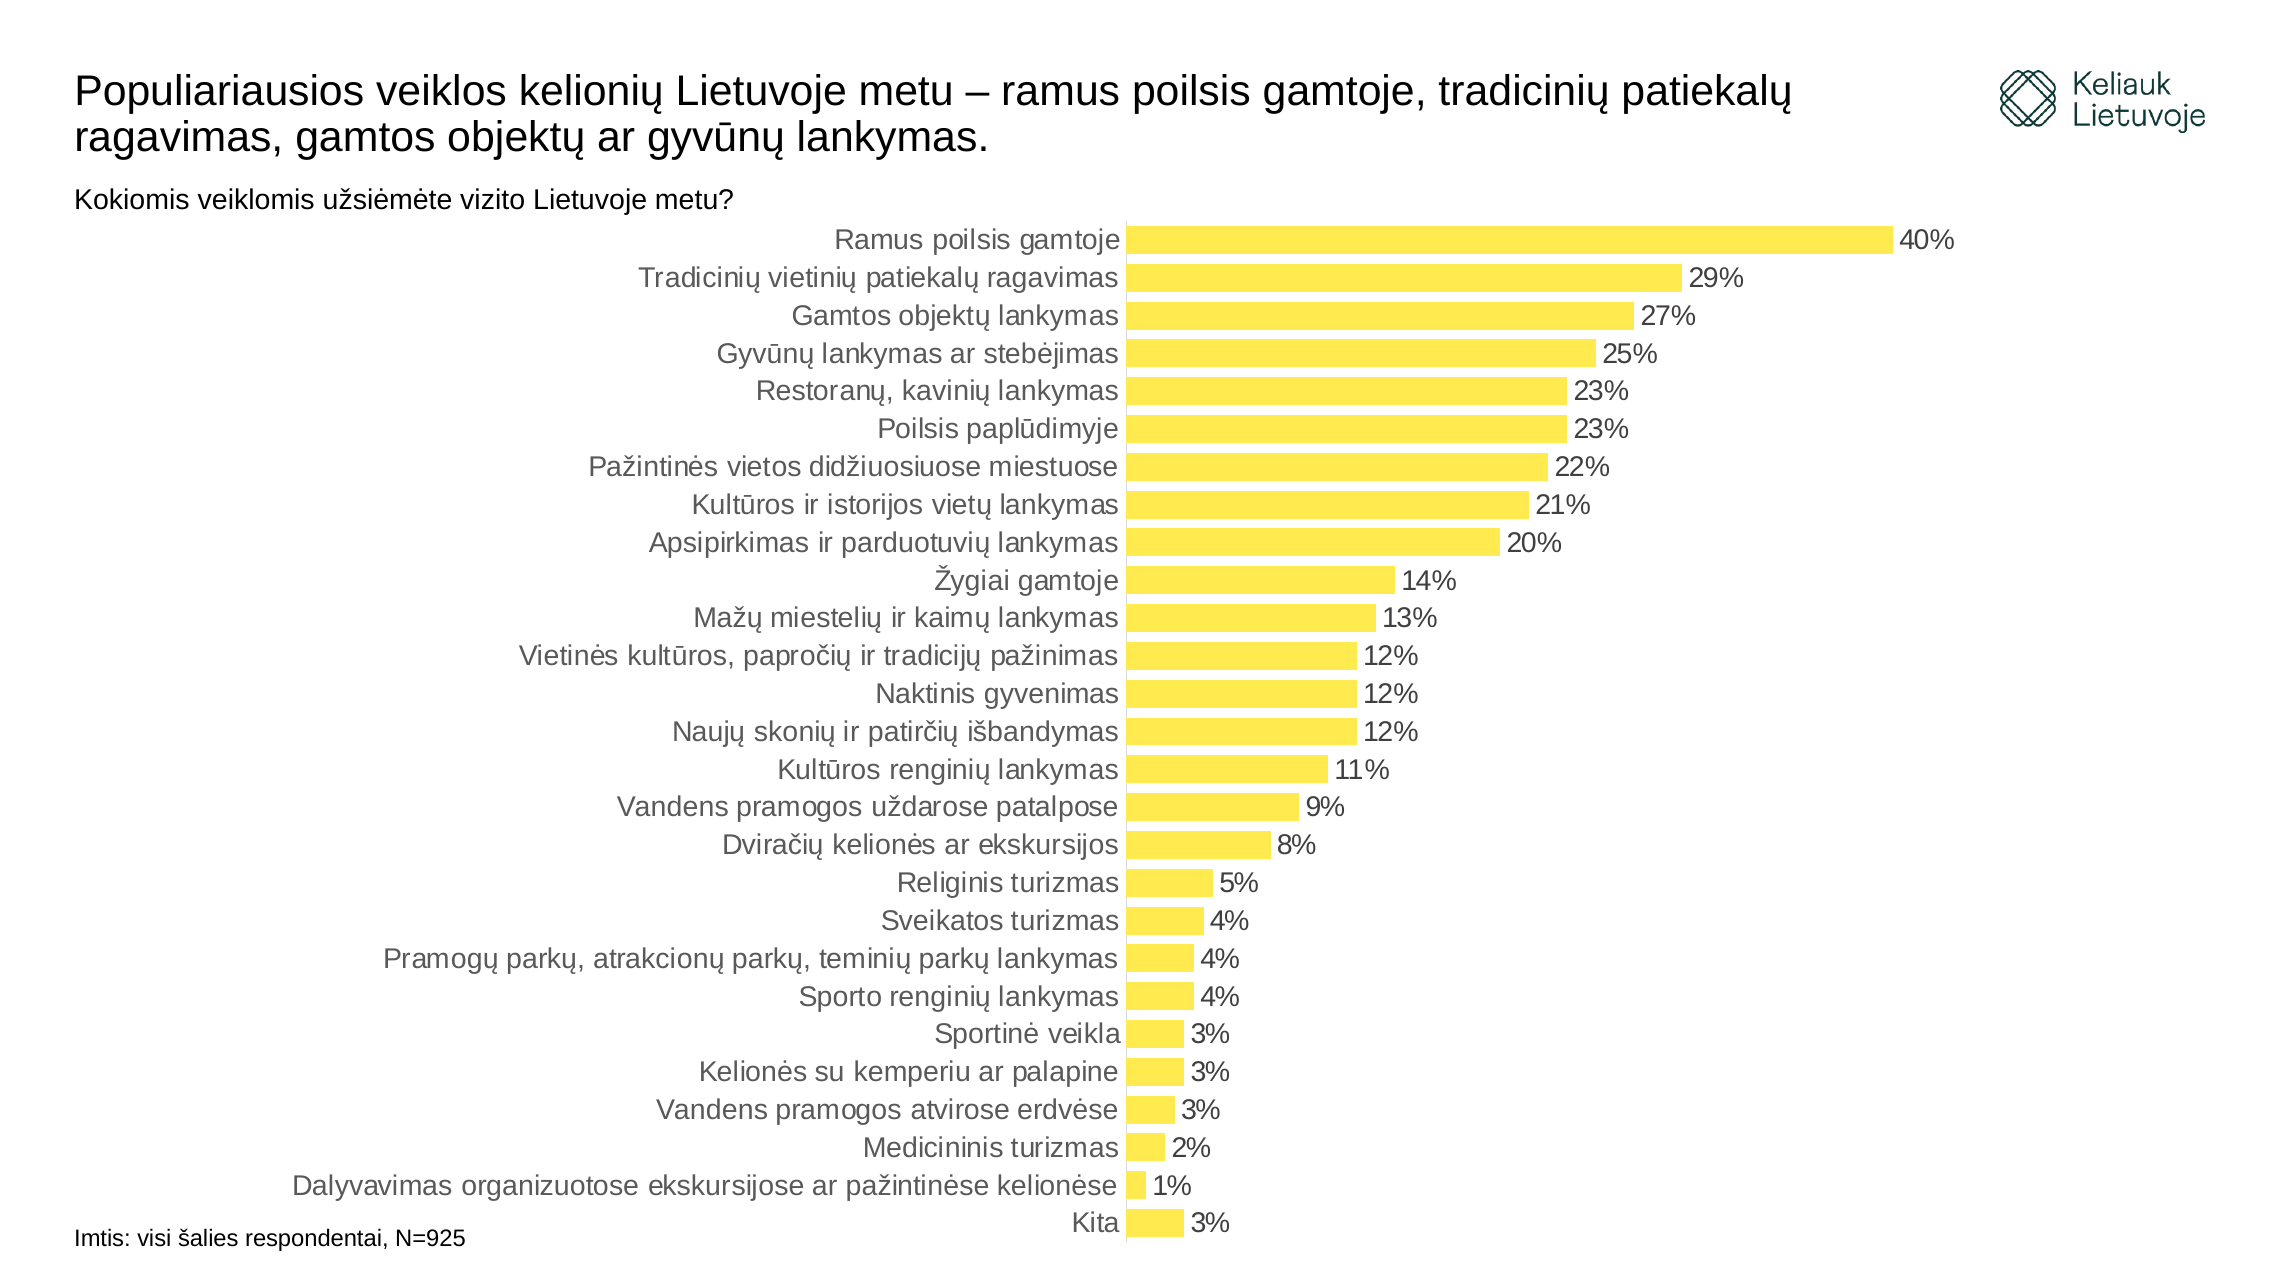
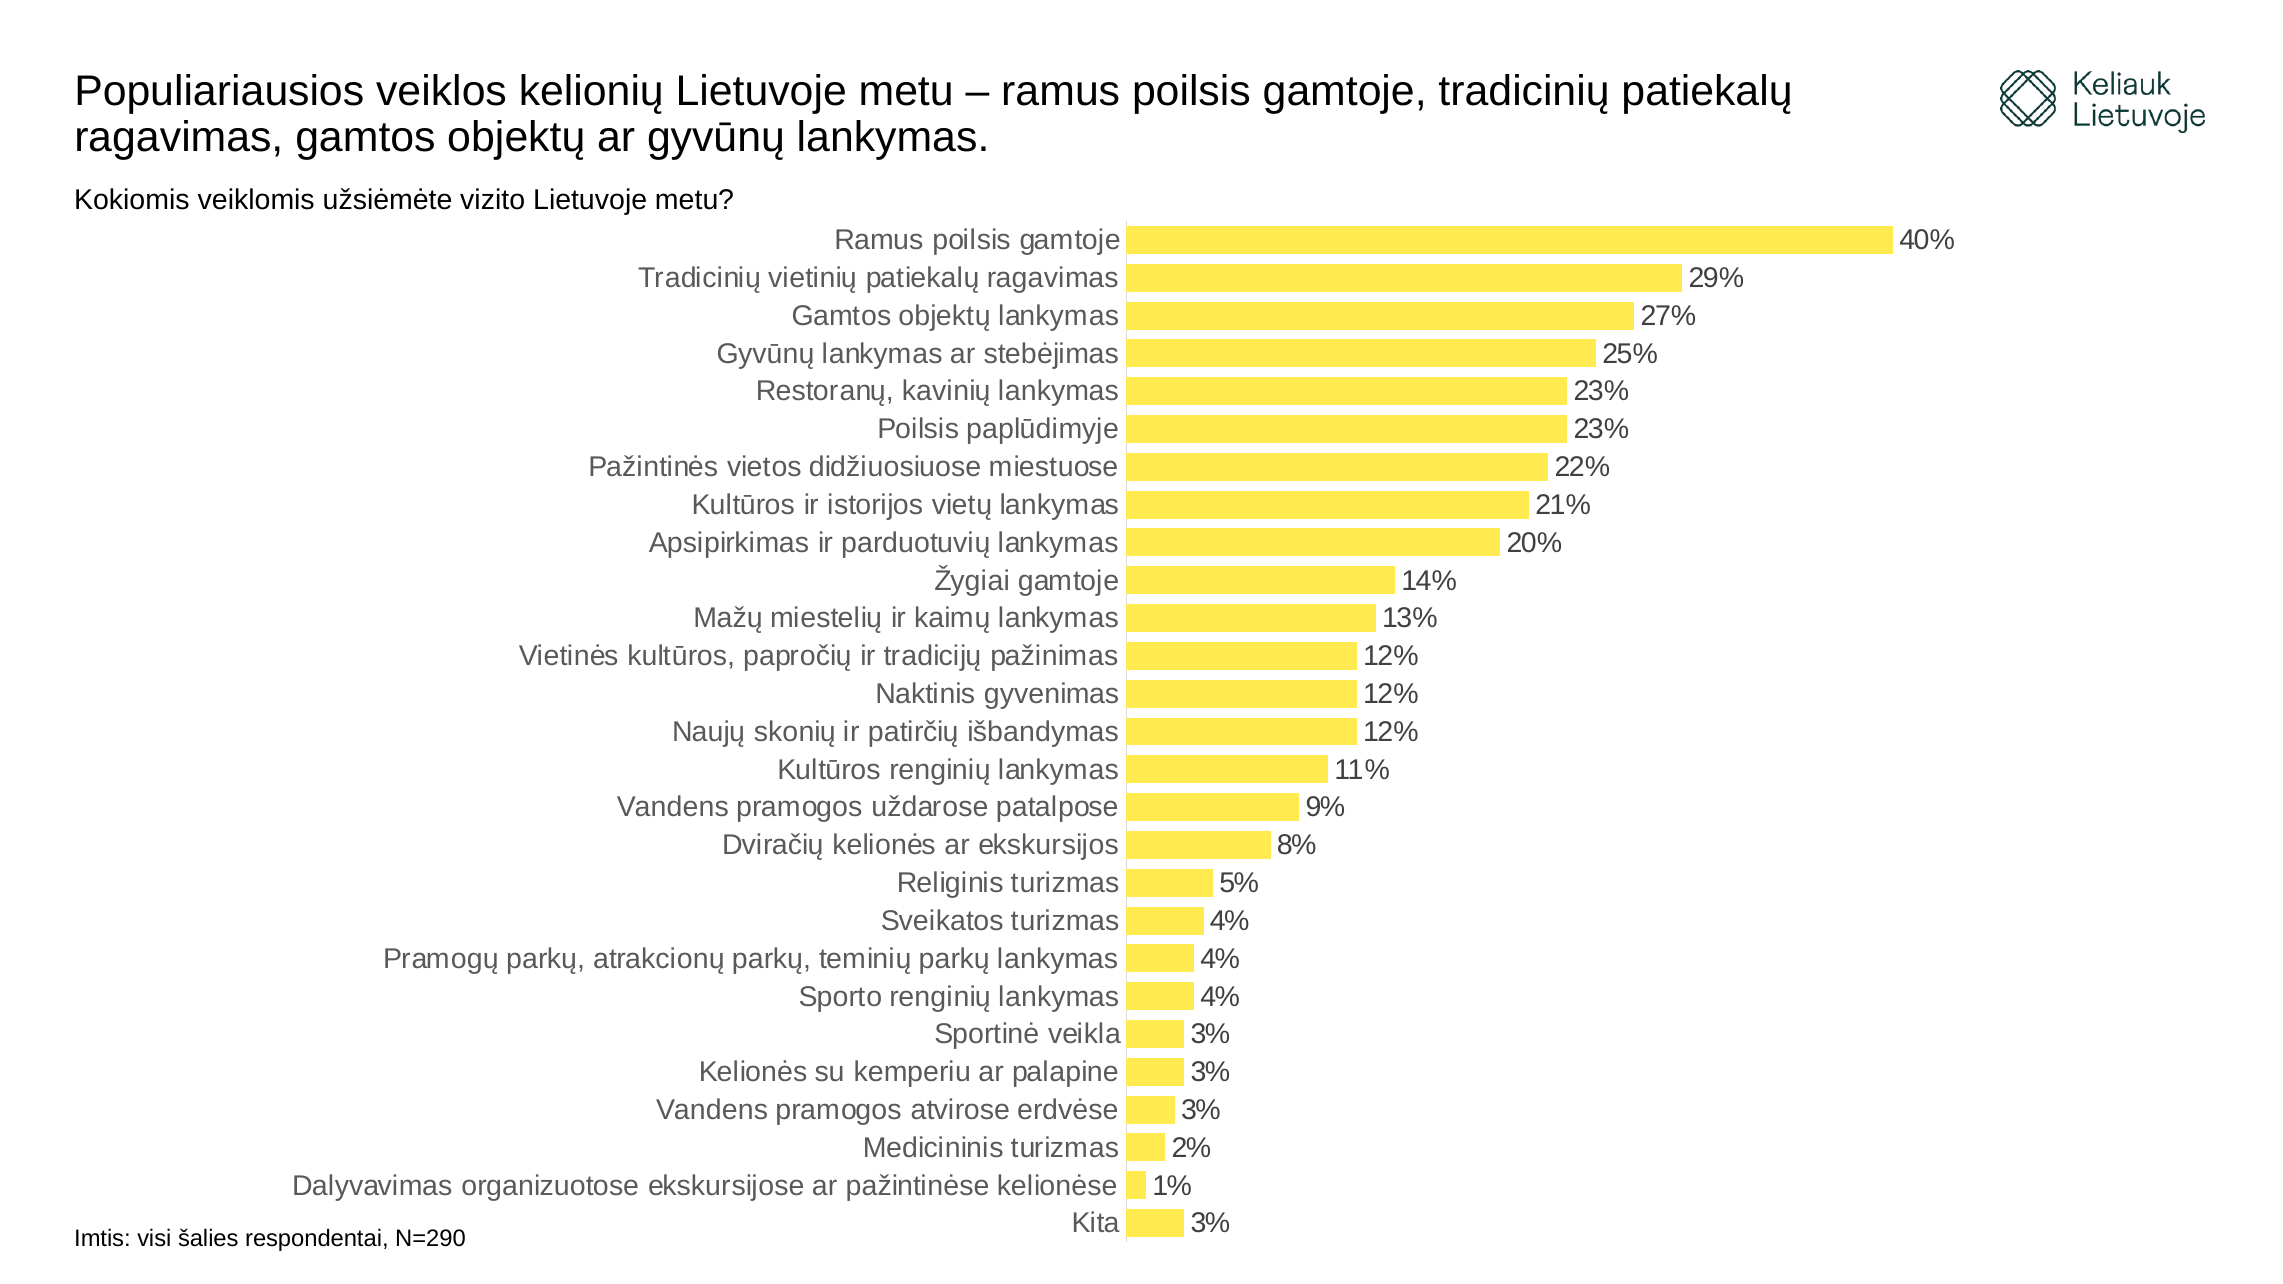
N=925: N=925 -> N=290
